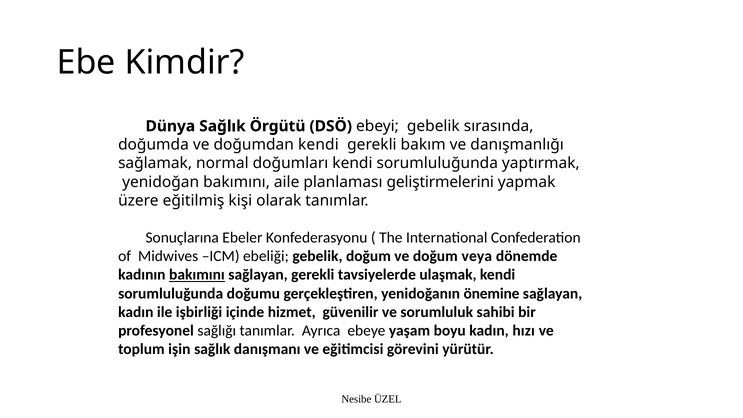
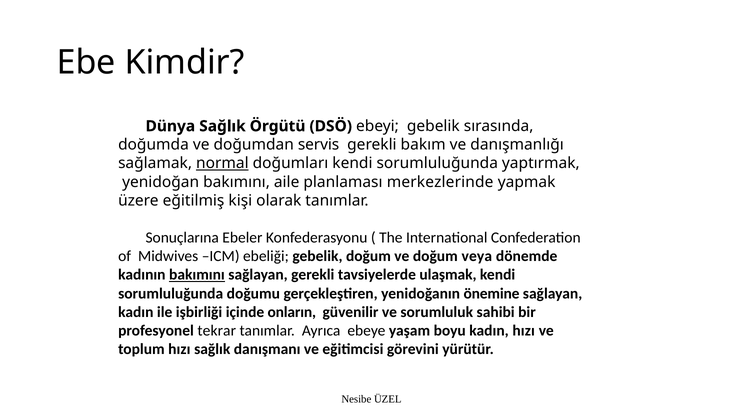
doğumdan kendi: kendi -> servis
normal underline: none -> present
geliştirmelerini: geliştirmelerini -> merkezlerinde
hizmet: hizmet -> onların
sağlığı: sağlığı -> tekrar
toplum işin: işin -> hızı
